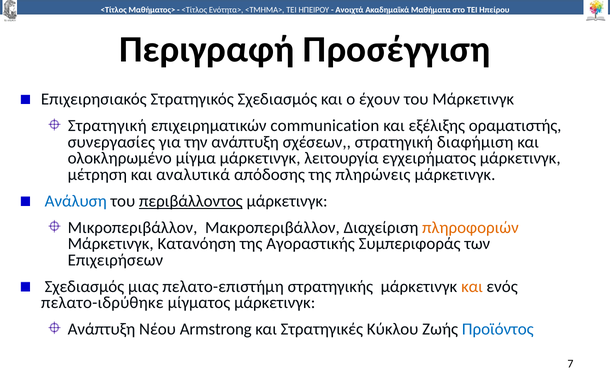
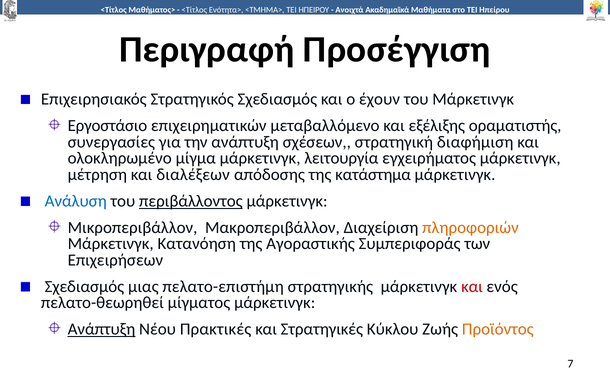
Στρατηγική at (107, 126): Στρατηγική -> Εργοστάσιο
communication: communication -> μεταβαλλόμενο
αναλυτικά: αναλυτικά -> διαλέξεων
πληρώνεις: πληρώνεις -> κατάστημα
και at (472, 287) colour: orange -> red
πελατο-ιδρύθηκε: πελατο-ιδρύθηκε -> πελατο-θεωρηθεί
Ανάπτυξη at (101, 329) underline: none -> present
Armstrong: Armstrong -> Πρακτικές
Προϊόντος colour: blue -> orange
